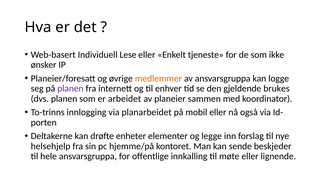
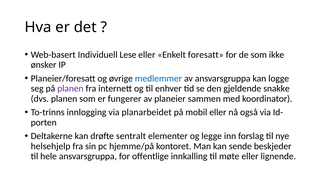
tjeneste: tjeneste -> foresatt
medlemmer colour: orange -> blue
brukes: brukes -> snakke
arbeidet: arbeidet -> fungerer
enheter: enheter -> sentralt
